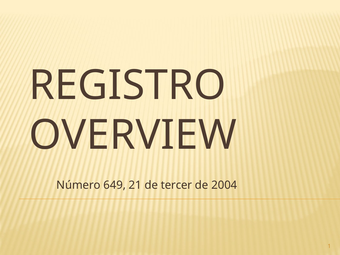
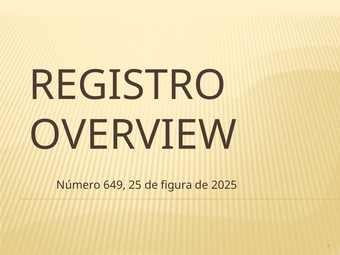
21: 21 -> 25
tercer: tercer -> figura
2004: 2004 -> 2025
